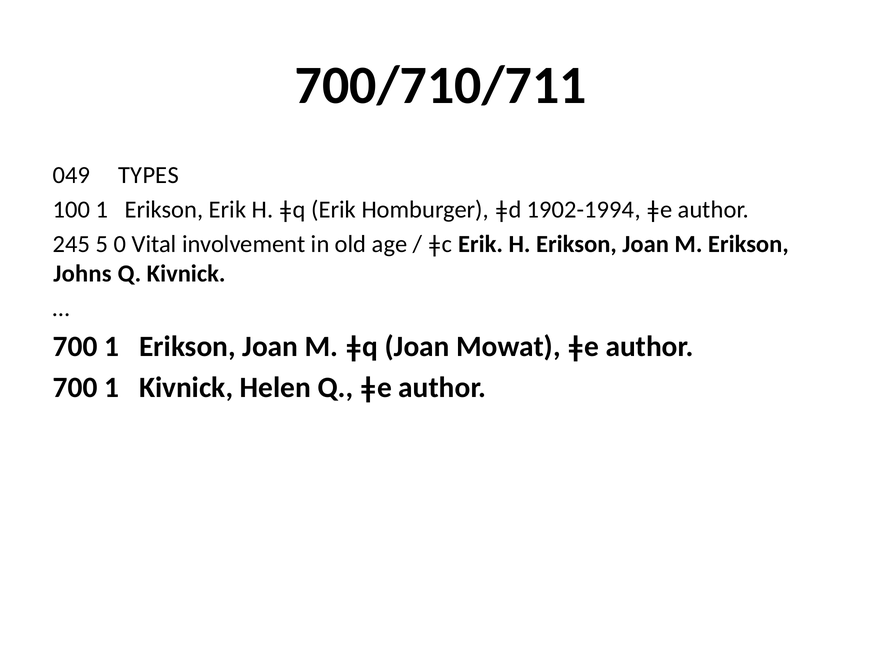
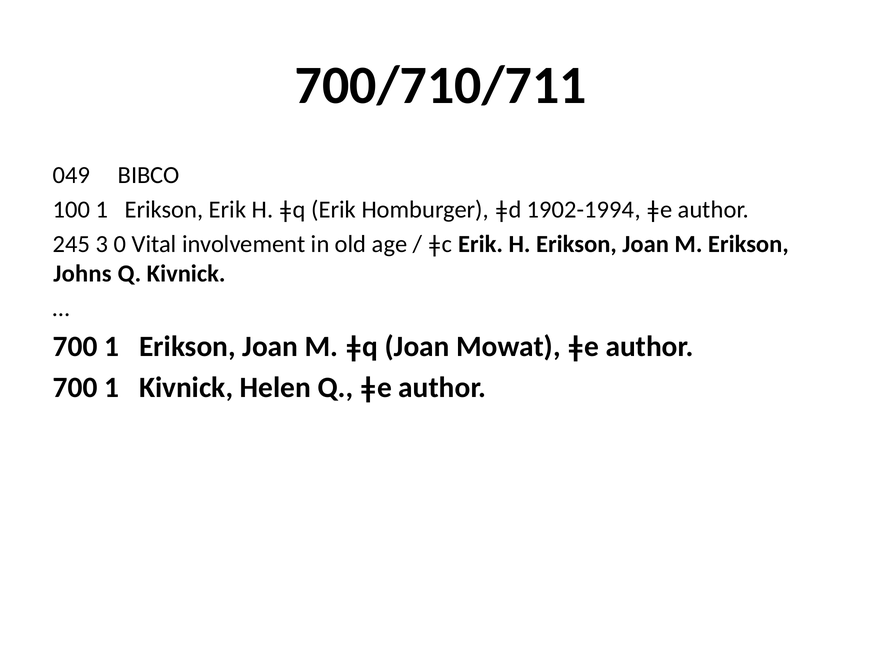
TYPES: TYPES -> BIBCO
5: 5 -> 3
